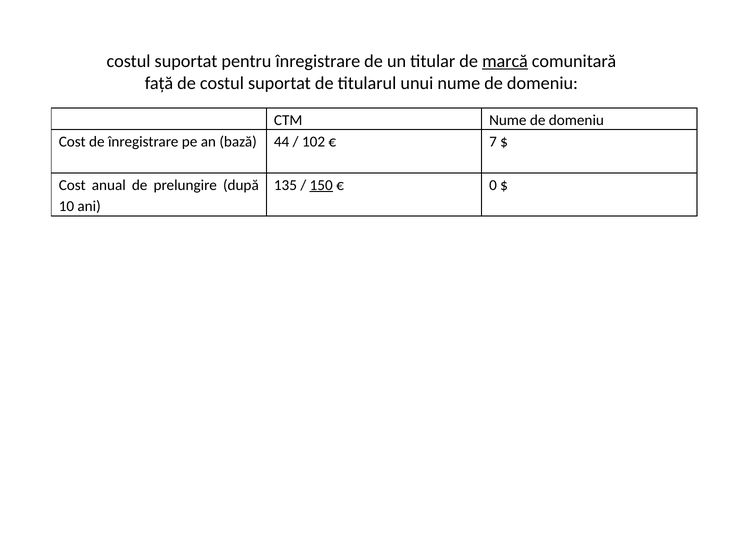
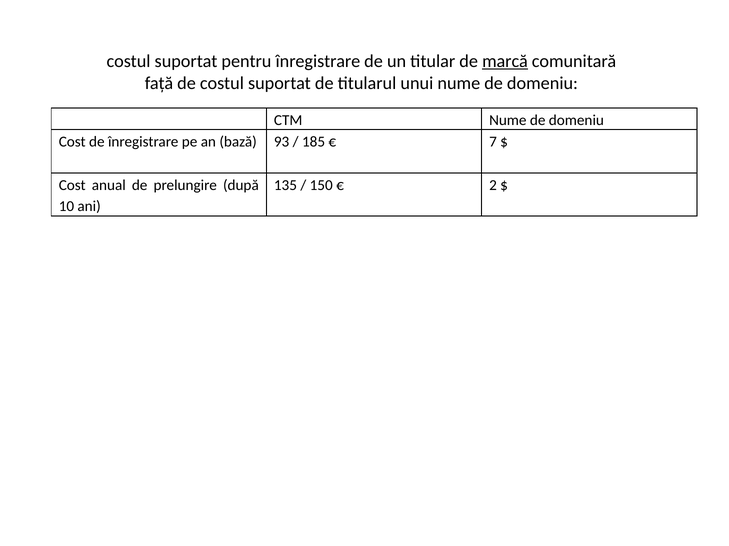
44: 44 -> 93
102: 102 -> 185
150 underline: present -> none
0: 0 -> 2
